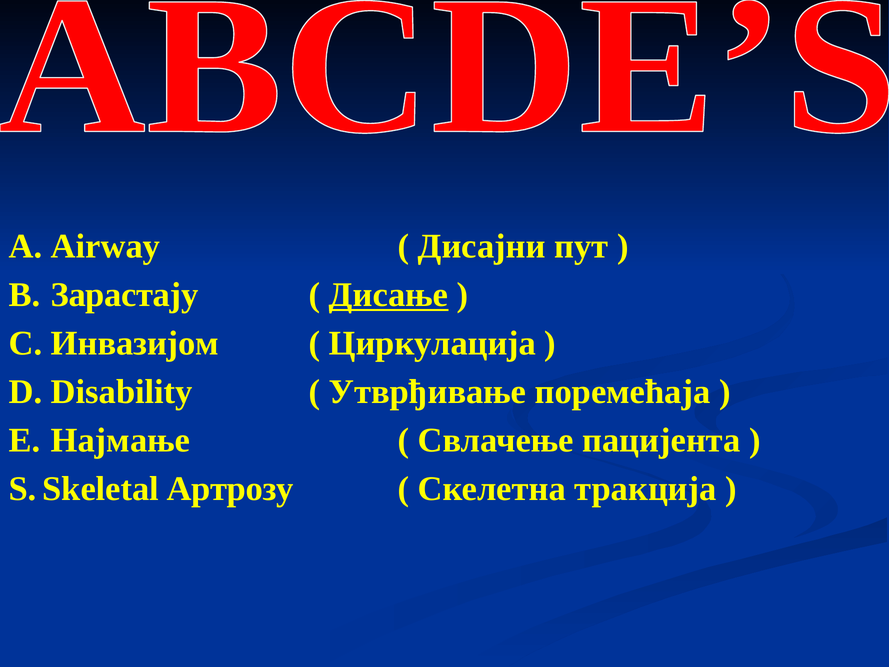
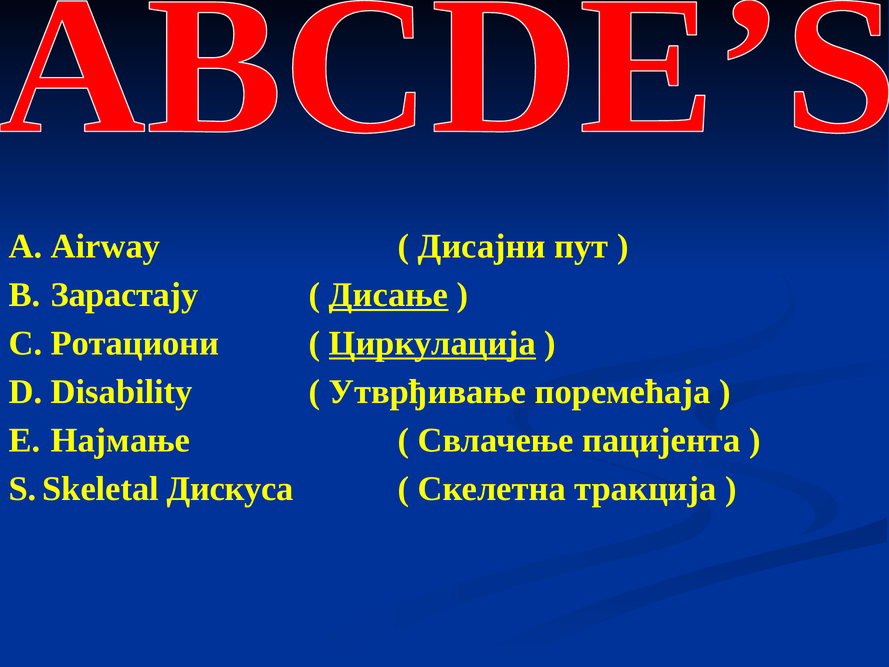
Инвазијом: Инвазијом -> Ротациони
Циркулација underline: none -> present
Артрозу: Артрозу -> Дискуса
